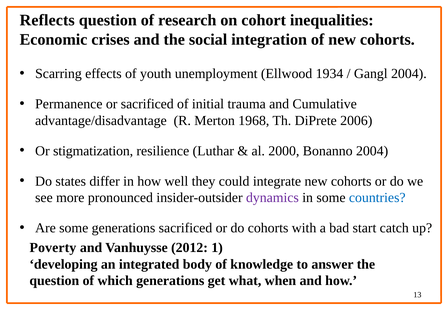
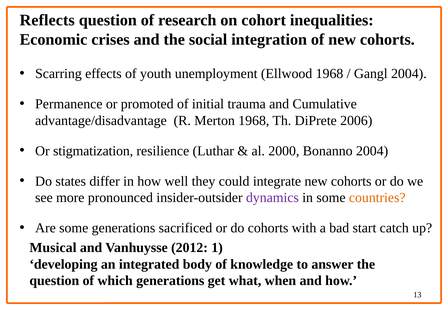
Ellwood 1934: 1934 -> 1968
or sacrificed: sacrificed -> promoted
countries colour: blue -> orange
Poverty: Poverty -> Musical
